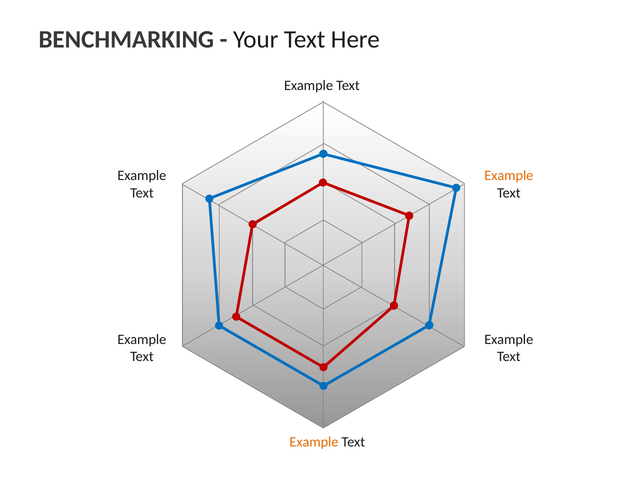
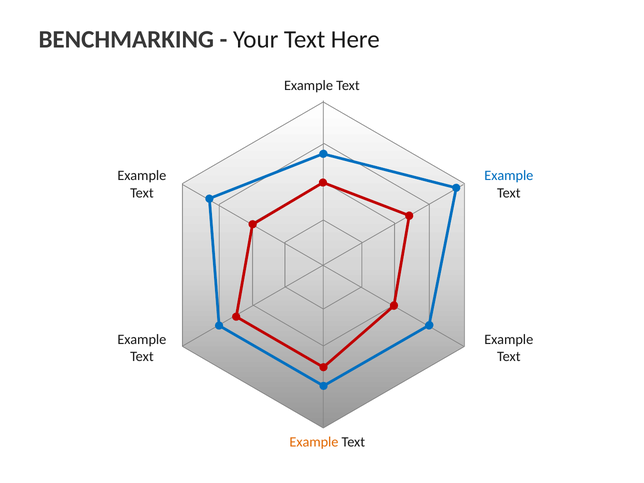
Example at (509, 176) colour: orange -> blue
